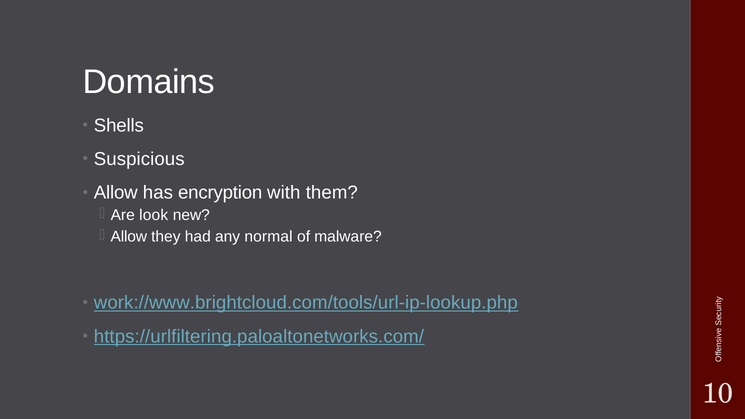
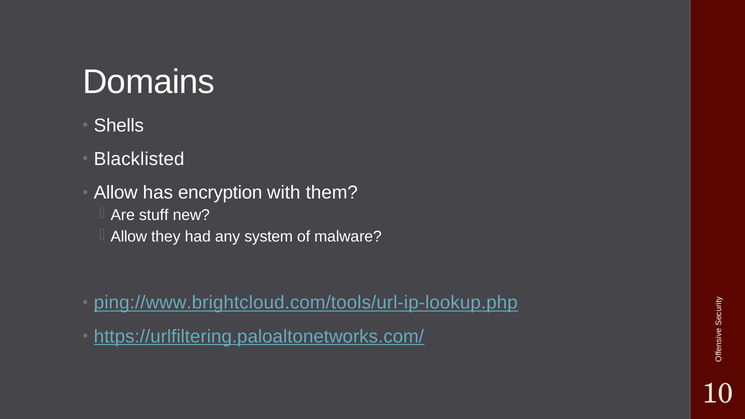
Suspicious: Suspicious -> Blacklisted
look: look -> stuff
normal: normal -> system
work://www.brightcloud.com/tools/url-ip-lookup.php: work://www.brightcloud.com/tools/url-ip-lookup.php -> ping://www.brightcloud.com/tools/url-ip-lookup.php
